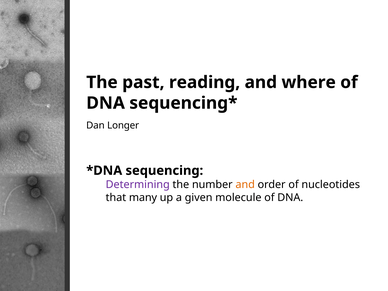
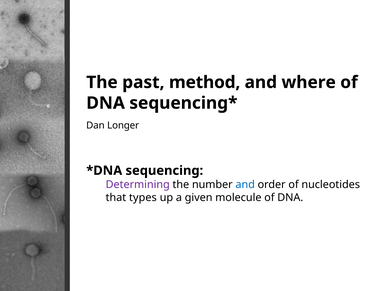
reading: reading -> method
and at (245, 185) colour: orange -> blue
many: many -> types
